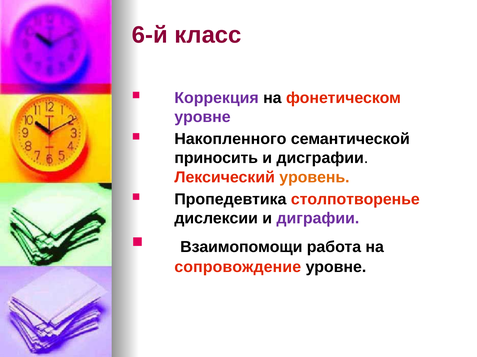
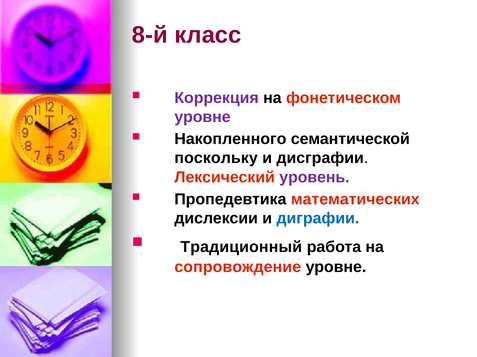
6-й: 6-й -> 8-й
приносить: приносить -> поскольку
уровень colour: orange -> purple
столпотворенье: столпотворенье -> математических
диграфии colour: purple -> blue
Взаимопомощи: Взаимопомощи -> Традиционный
